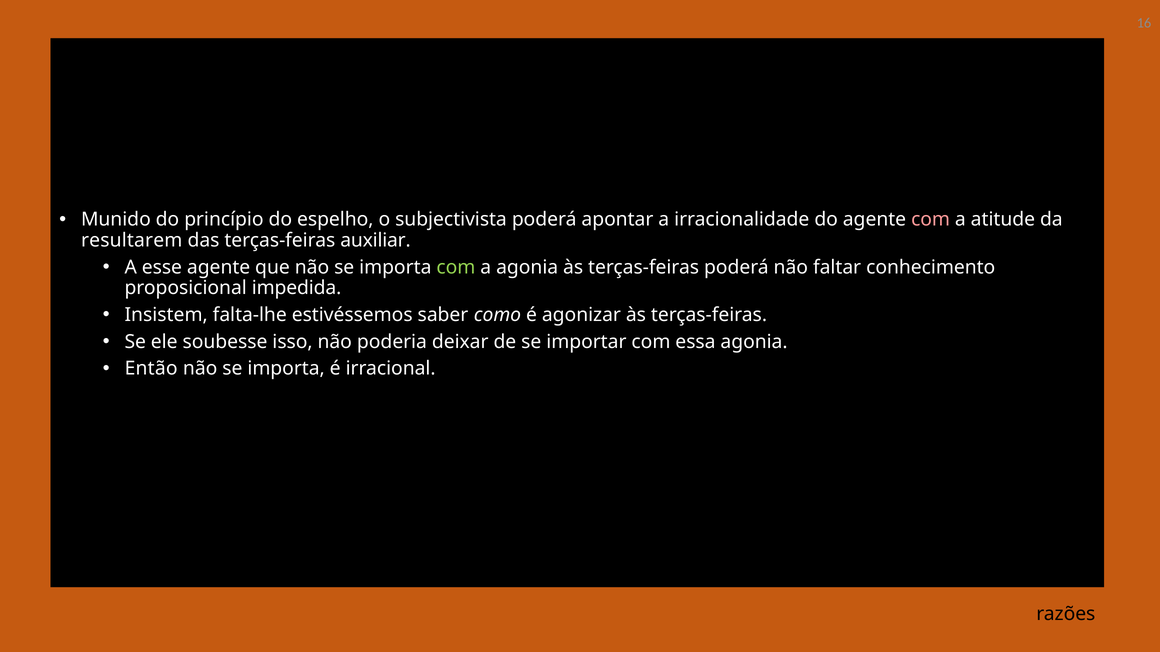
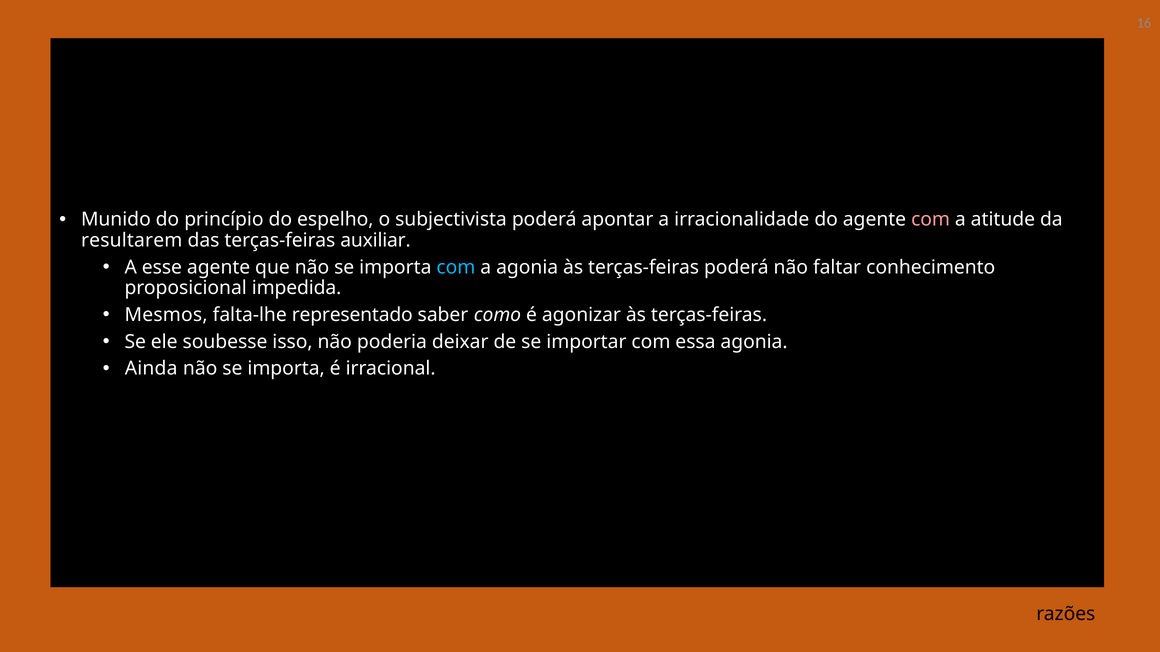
com at (456, 267) colour: light green -> light blue
Insistem: Insistem -> Mesmos
estivéssemos: estivéssemos -> representado
Então: Então -> Ainda
